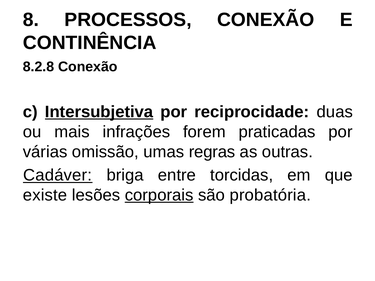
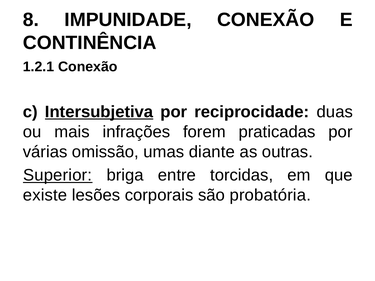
PROCESSOS: PROCESSOS -> IMPUNIDADE
8.2.8: 8.2.8 -> 1.2.1
regras: regras -> diante
Cadáver: Cadáver -> Superior
corporais underline: present -> none
